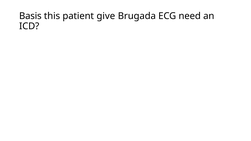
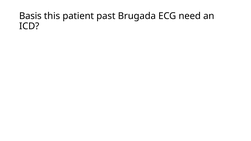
give: give -> past
